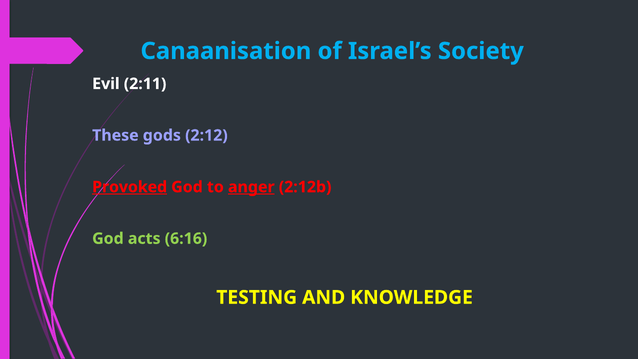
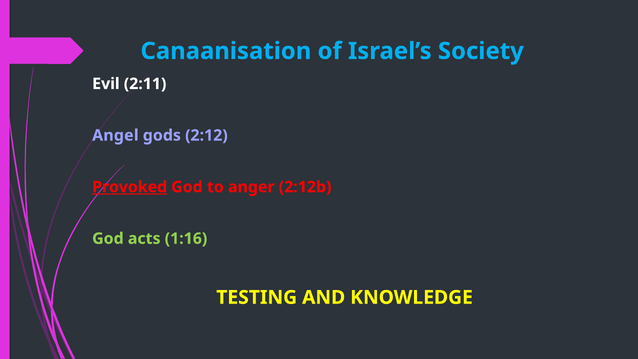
These: These -> Angel
anger underline: present -> none
6:16: 6:16 -> 1:16
